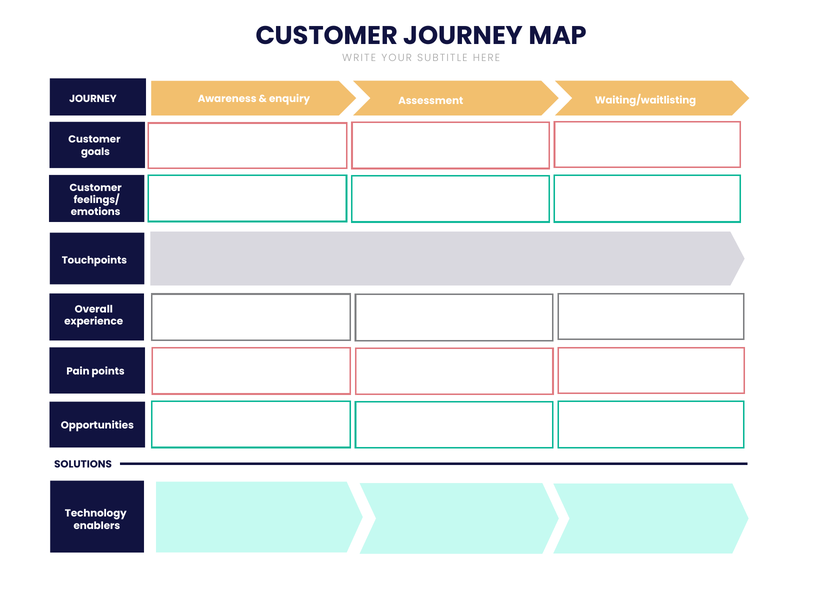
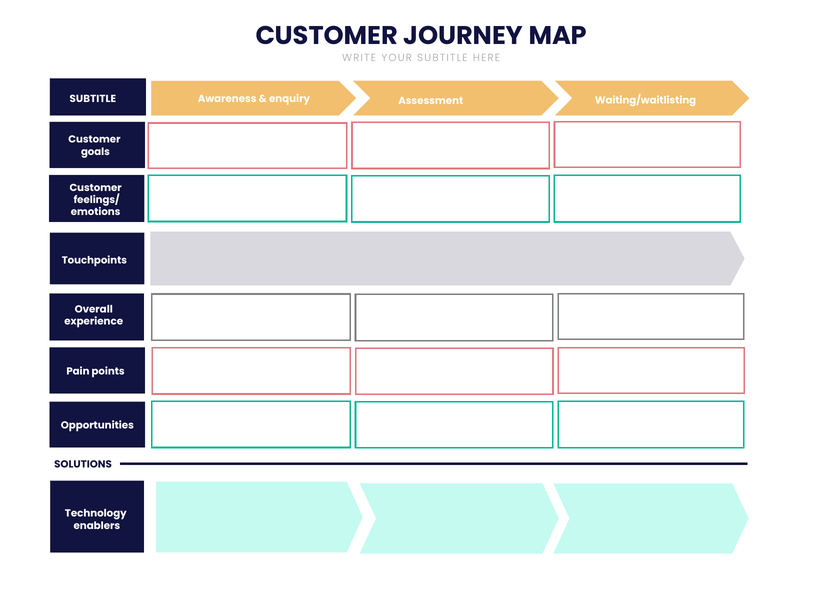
JOURNEY at (93, 99): JOURNEY -> SUBTITLE
